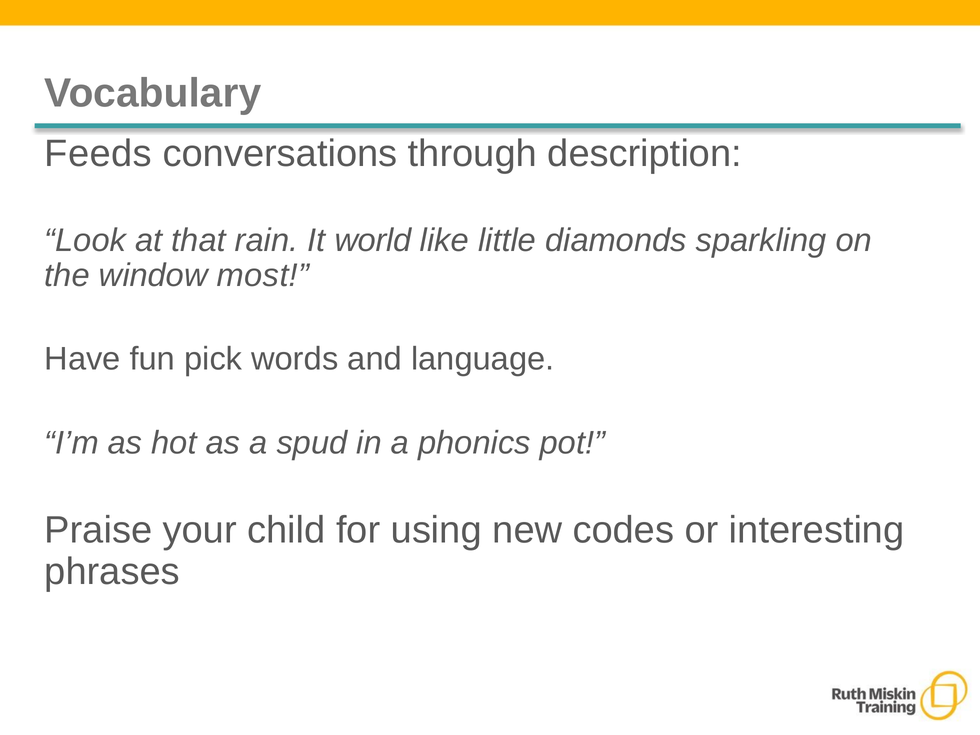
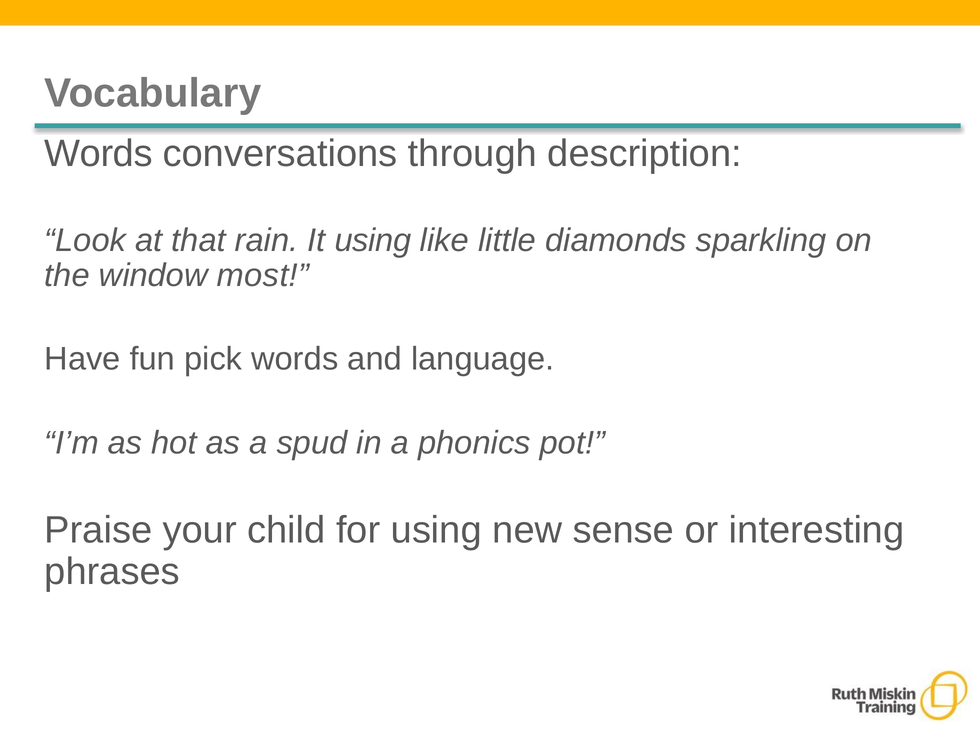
Feeds at (98, 154): Feeds -> Words
It world: world -> using
codes: codes -> sense
